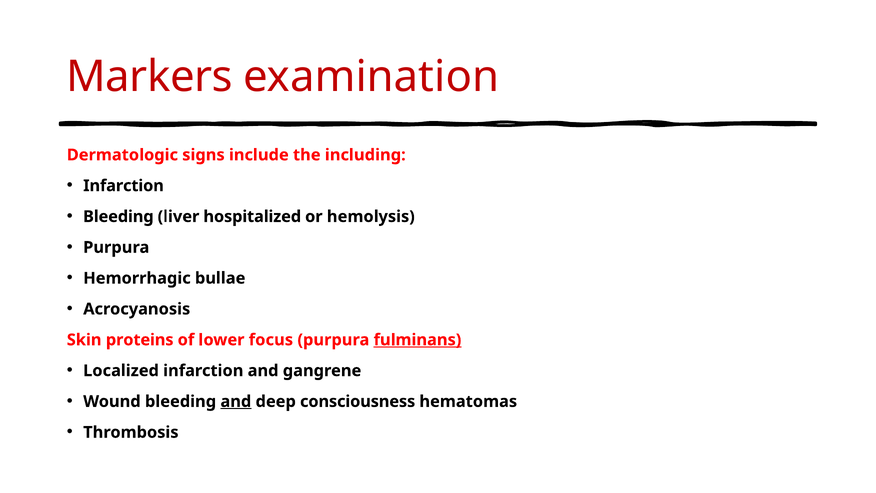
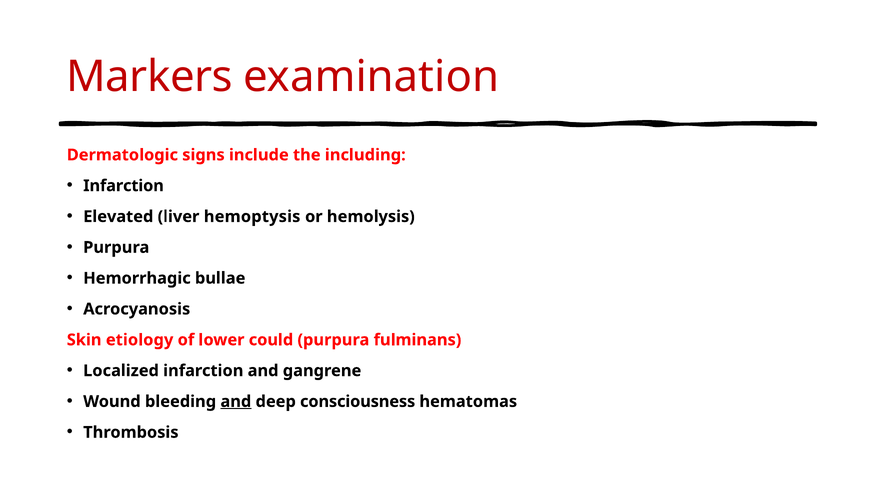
Bleeding at (118, 216): Bleeding -> Elevated
hospitalized: hospitalized -> hemoptysis
proteins: proteins -> etiology
focus: focus -> could
fulminans underline: present -> none
